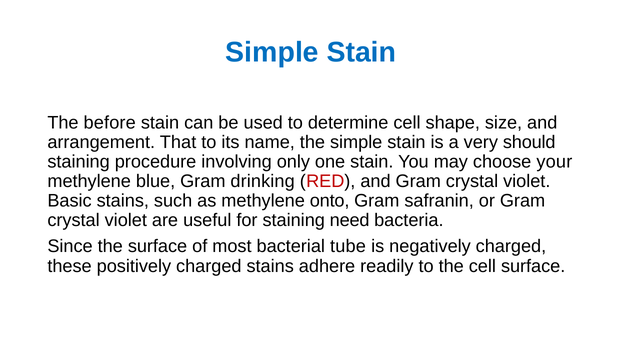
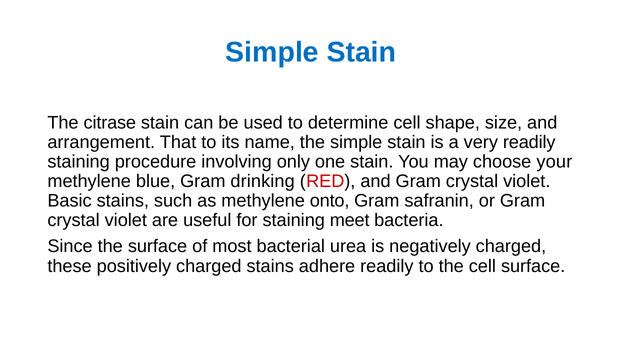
before: before -> citrase
very should: should -> readily
need: need -> meet
tube: tube -> urea
